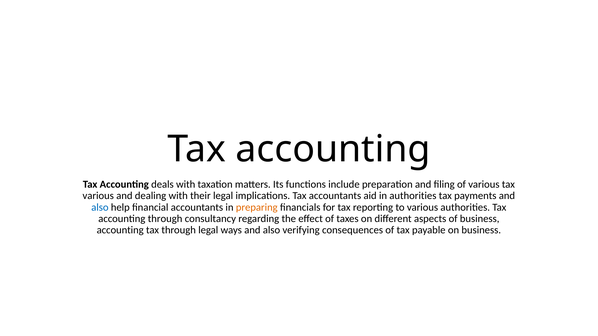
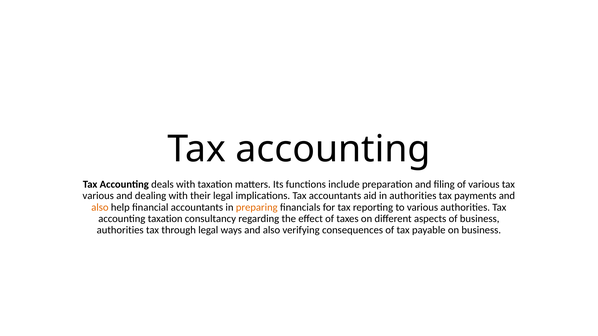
also at (100, 207) colour: blue -> orange
accounting through: through -> taxation
accounting at (120, 230): accounting -> authorities
